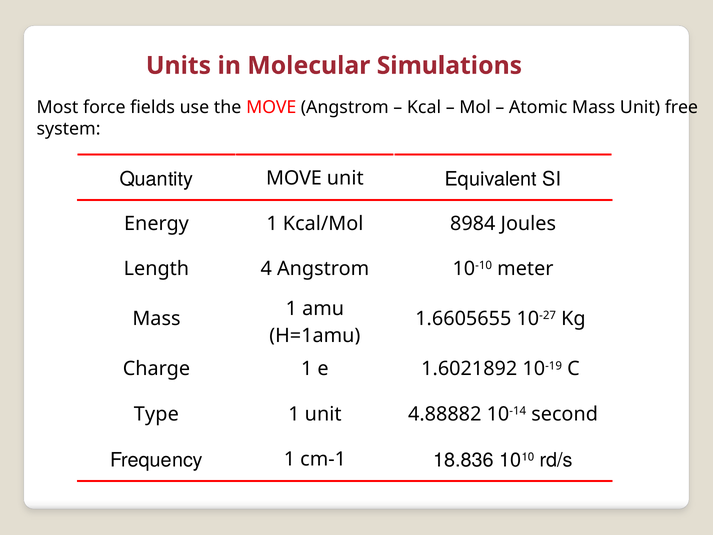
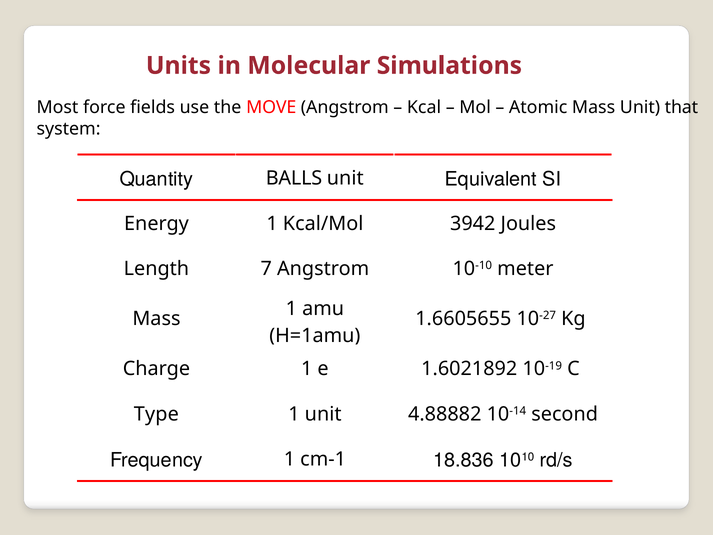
free: free -> that
Quantity MOVE: MOVE -> BALLS
8984: 8984 -> 3942
4: 4 -> 7
